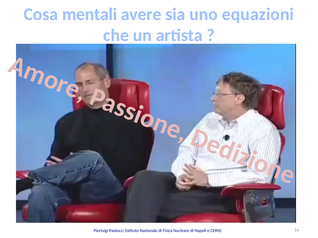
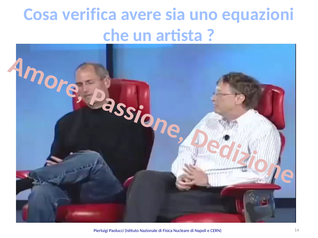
mentali: mentali -> verifica
